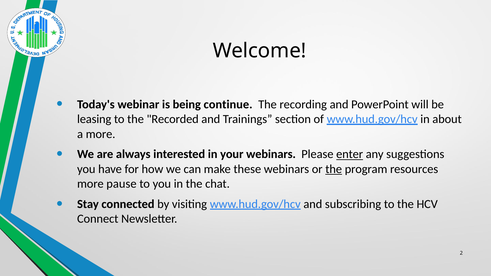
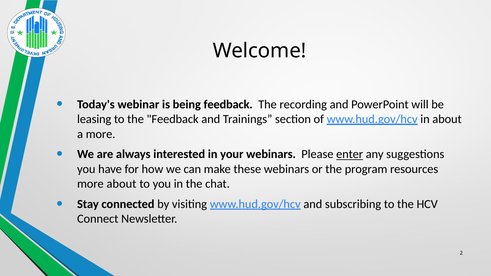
being continue: continue -> feedback
the Recorded: Recorded -> Feedback
the at (334, 169) underline: present -> none
more pause: pause -> about
